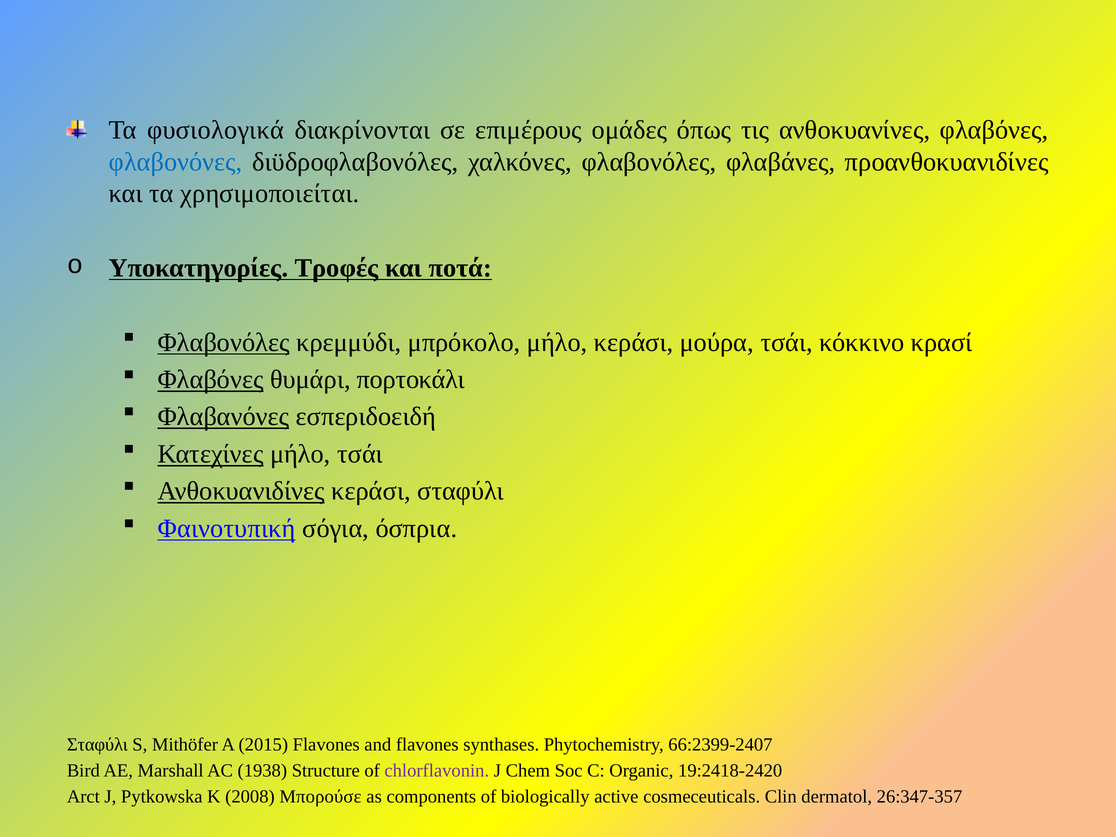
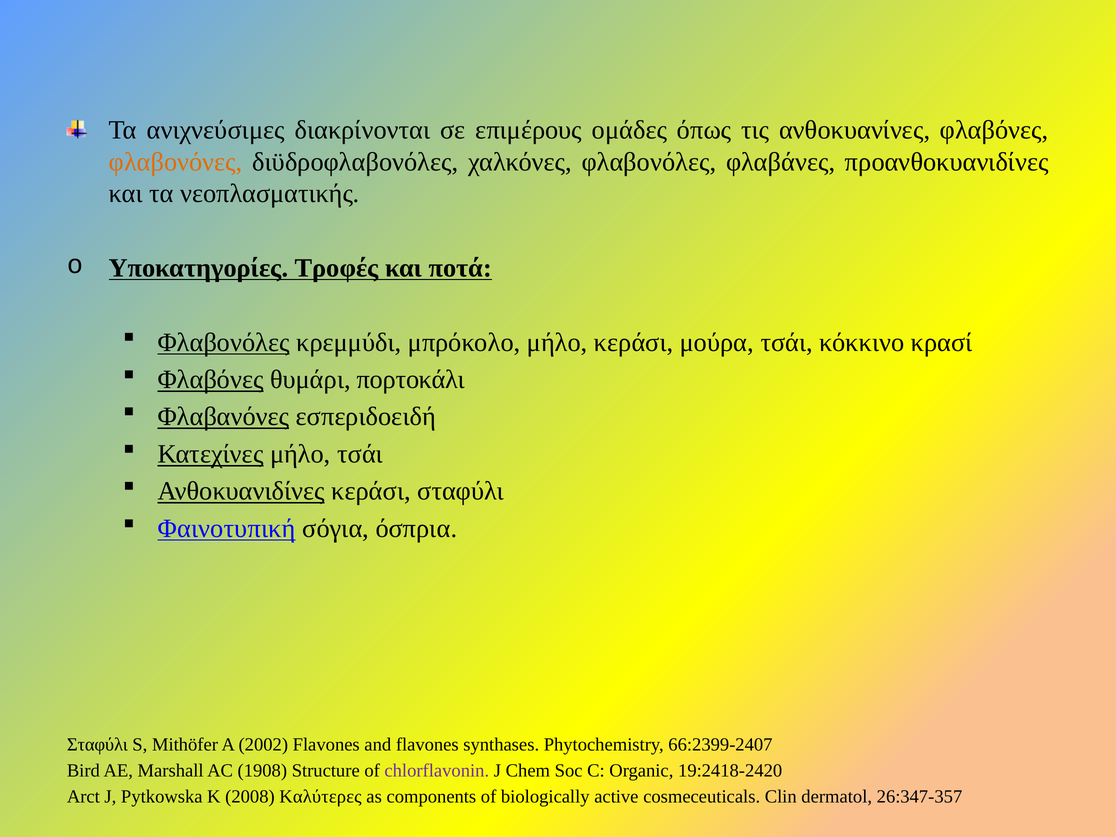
φυσιολογικά: φυσιολογικά -> ανιχνεύσιμες
φλαβονόνες colour: blue -> orange
χρησιμοποιείται: χρησιμοποιείται -> νεοπλασματικής
2015: 2015 -> 2002
1938: 1938 -> 1908
Μπορούσε: Μπορούσε -> Καλύτερες
